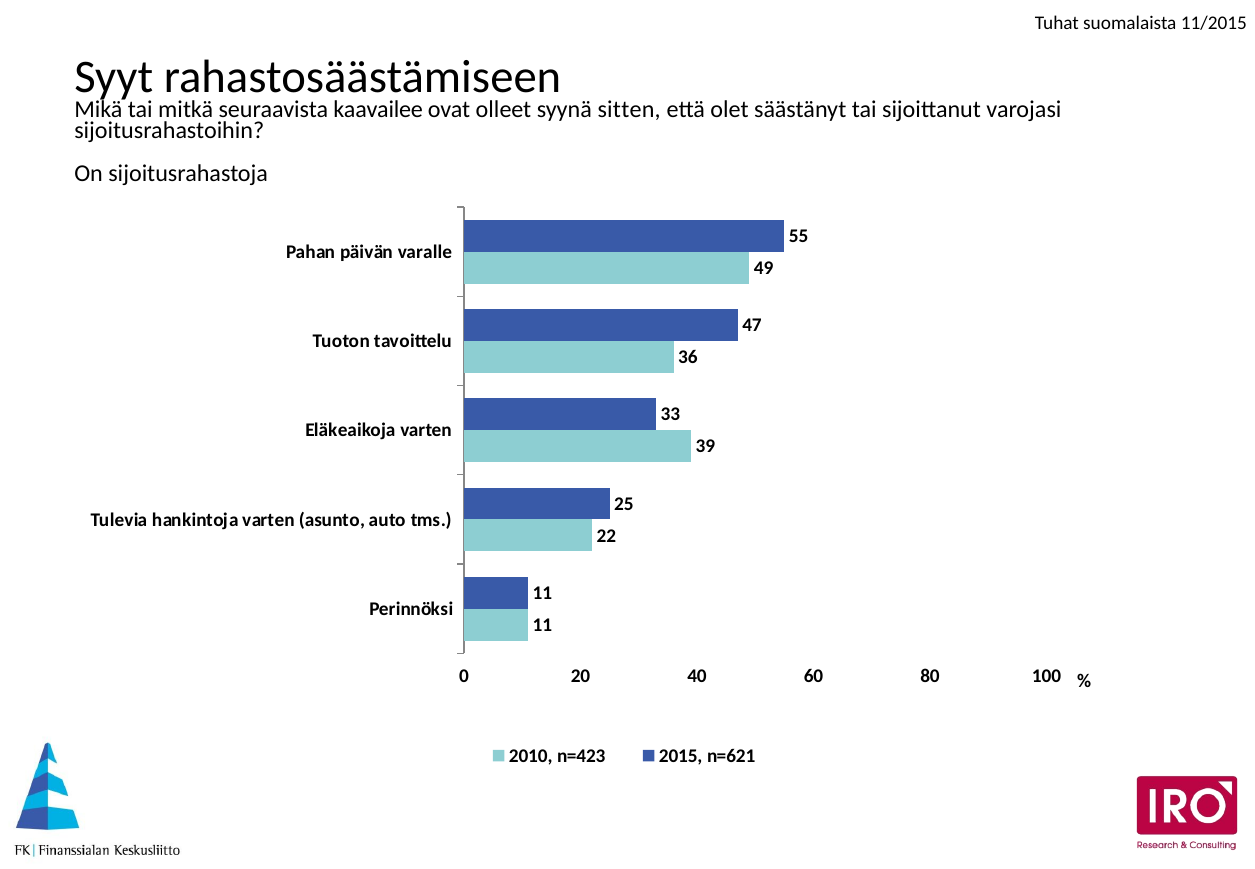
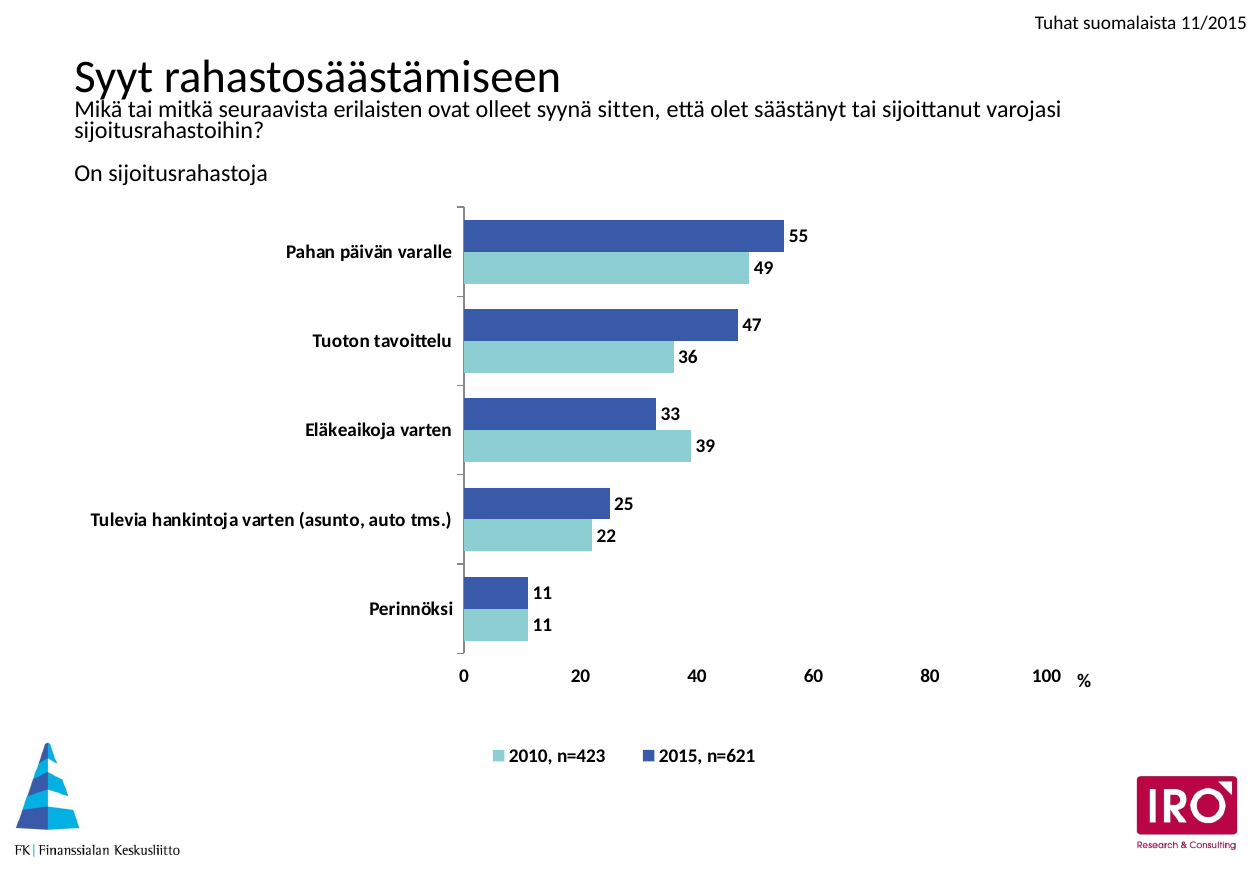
kaavailee: kaavailee -> erilaisten
